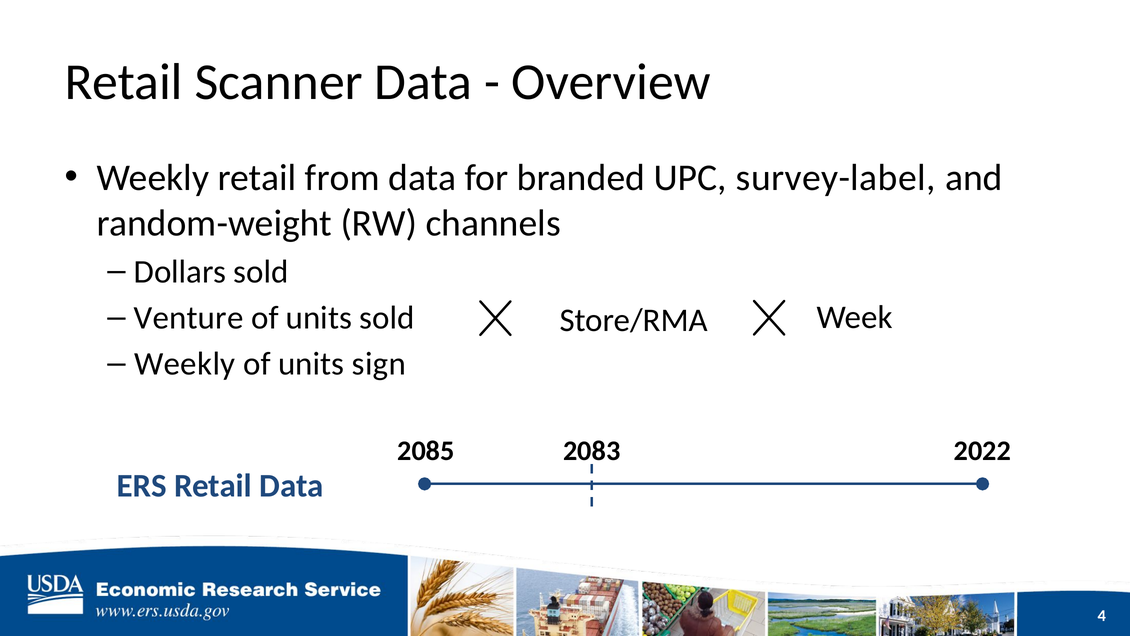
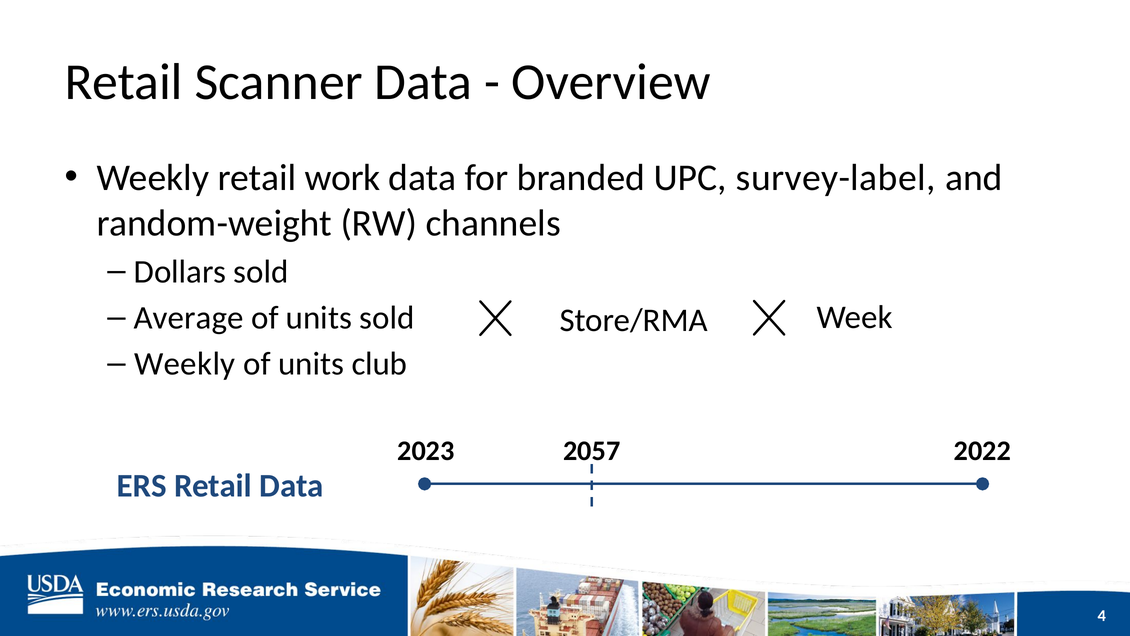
from: from -> work
Venture: Venture -> Average
sign: sign -> club
2085: 2085 -> 2023
2083: 2083 -> 2057
